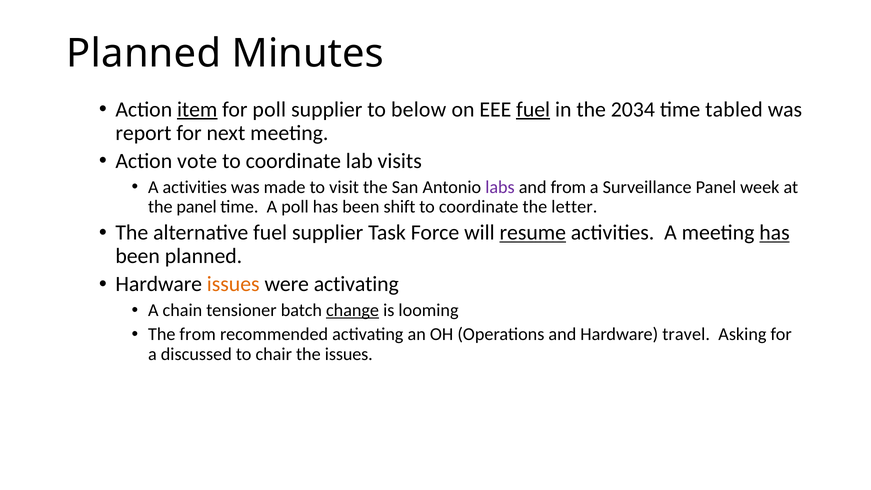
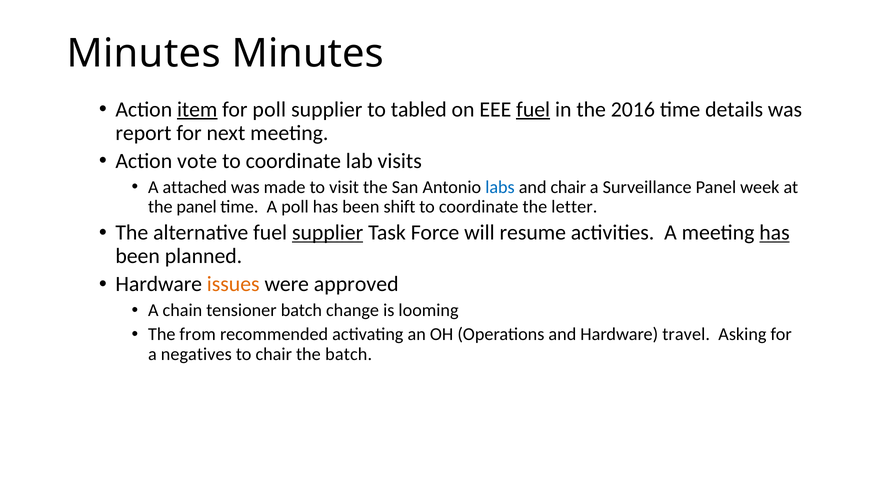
Planned at (144, 54): Planned -> Minutes
below: below -> tabled
2034: 2034 -> 2016
tabled: tabled -> details
A activities: activities -> attached
labs colour: purple -> blue
and from: from -> chair
supplier at (328, 233) underline: none -> present
resume underline: present -> none
were activating: activating -> approved
change underline: present -> none
discussed: discussed -> negatives
the issues: issues -> batch
